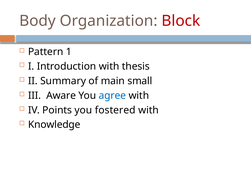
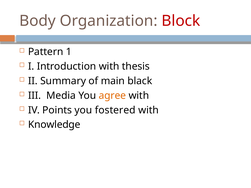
small: small -> black
Aware: Aware -> Media
agree colour: blue -> orange
